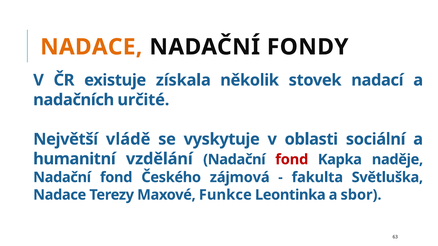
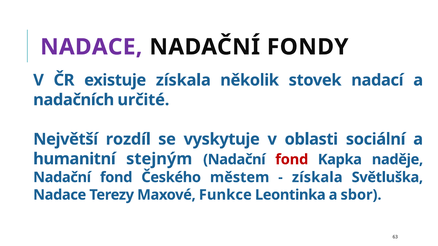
NADACE at (91, 47) colour: orange -> purple
vládě: vládě -> rozdíl
vzdělání: vzdělání -> stejným
zájmová: zájmová -> městem
fakulta at (317, 178): fakulta -> získala
